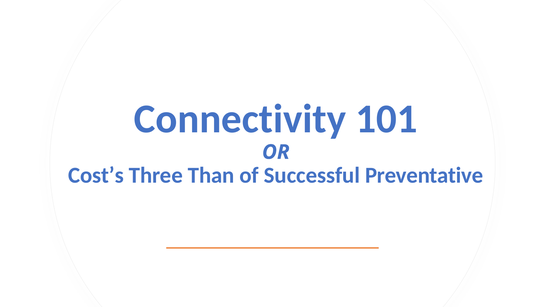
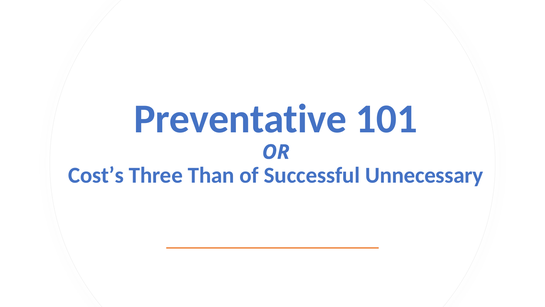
Connectivity: Connectivity -> Preventative
Preventative: Preventative -> Unnecessary
